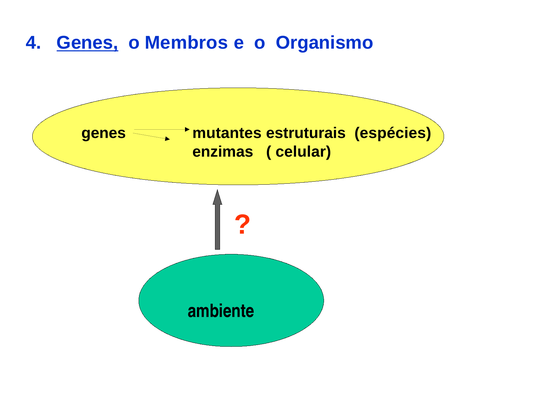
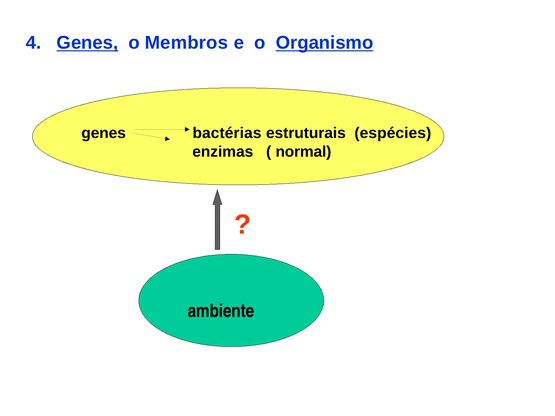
Organismo underline: none -> present
mutantes: mutantes -> bactérias
celular: celular -> normal
